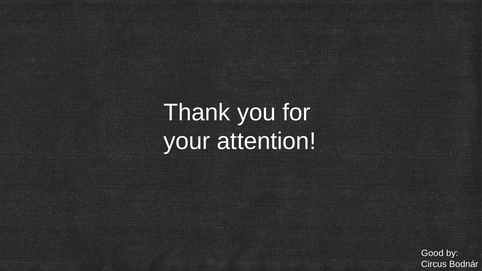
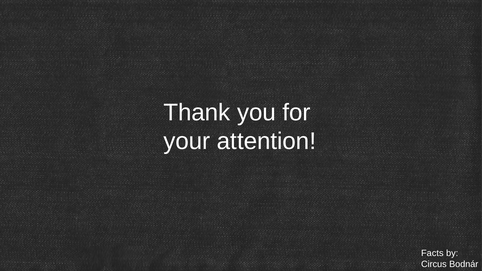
Good: Good -> Facts
